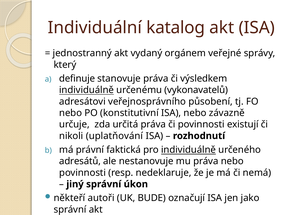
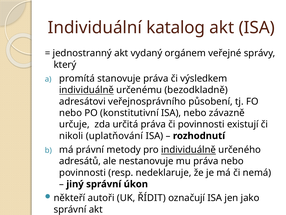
definuje: definuje -> promítá
vykonavatelů: vykonavatelů -> bezodkladně
faktická: faktická -> metody
BUDE: BUDE -> ŘÍDIT
